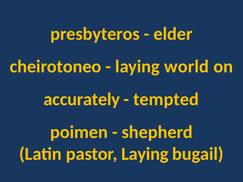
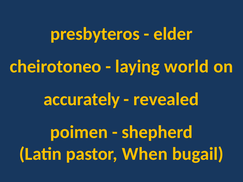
tempted: tempted -> revealed
pastor Laying: Laying -> When
